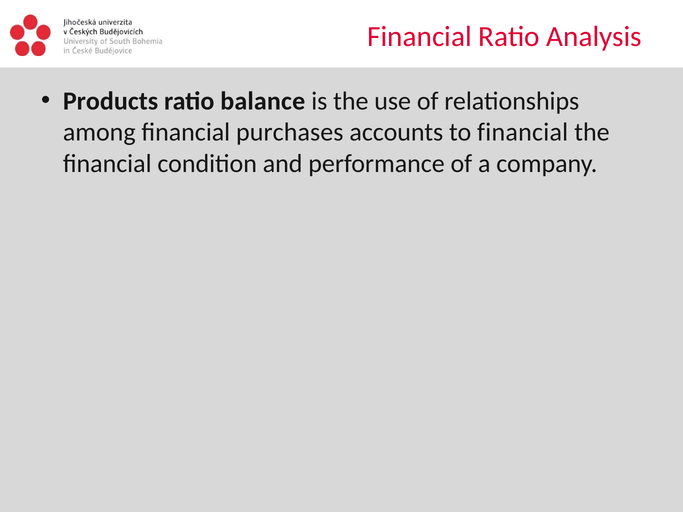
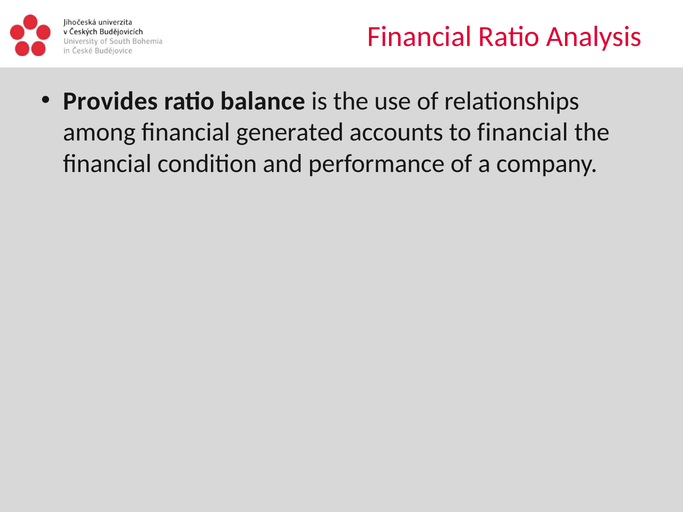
Products: Products -> Provides
purchases: purchases -> generated
